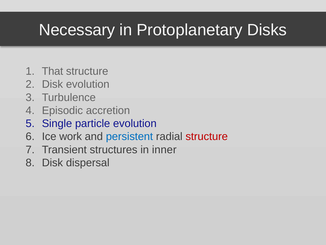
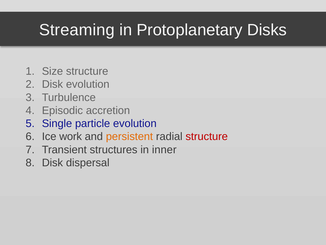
Necessary: Necessary -> Streaming
That: That -> Size
persistent colour: blue -> orange
